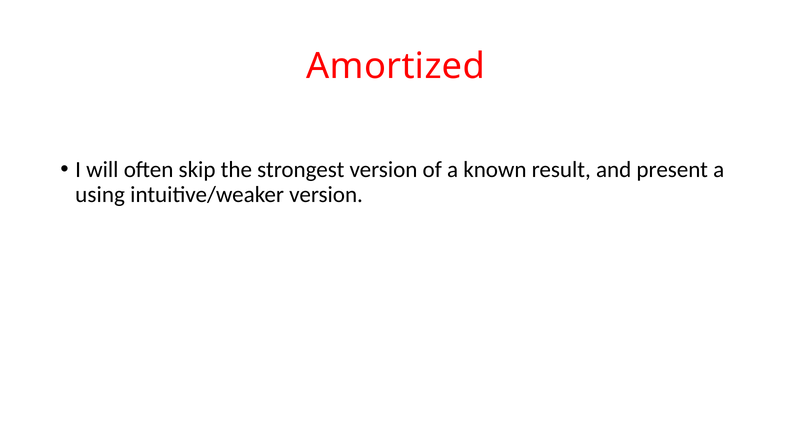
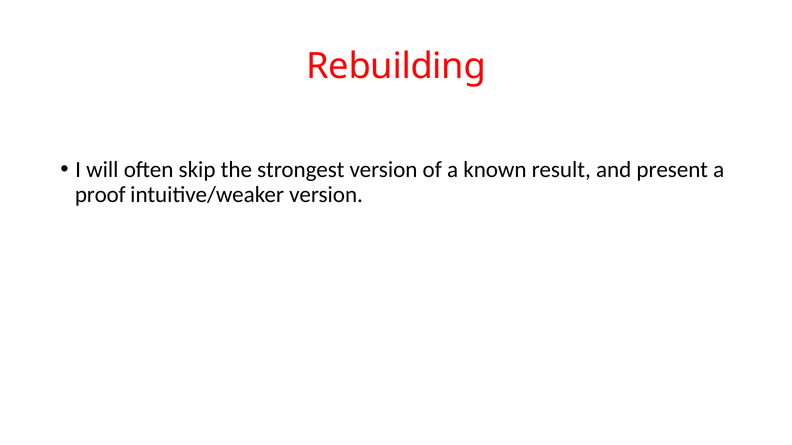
Amortized: Amortized -> Rebuilding
using: using -> proof
